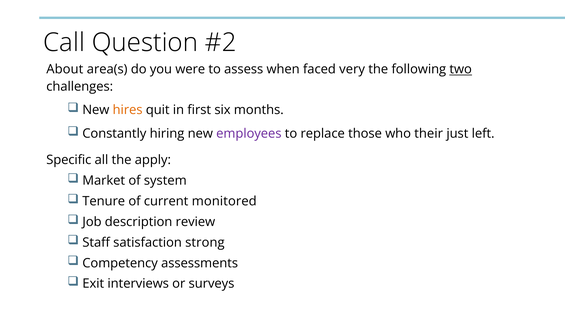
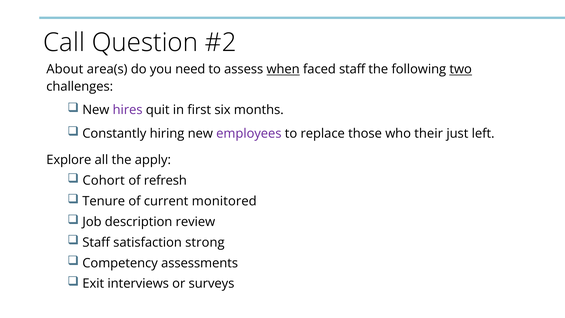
were: were -> need
when underline: none -> present
faced very: very -> staff
hires colour: orange -> purple
Specific: Specific -> Explore
Market: Market -> Cohort
system: system -> refresh
